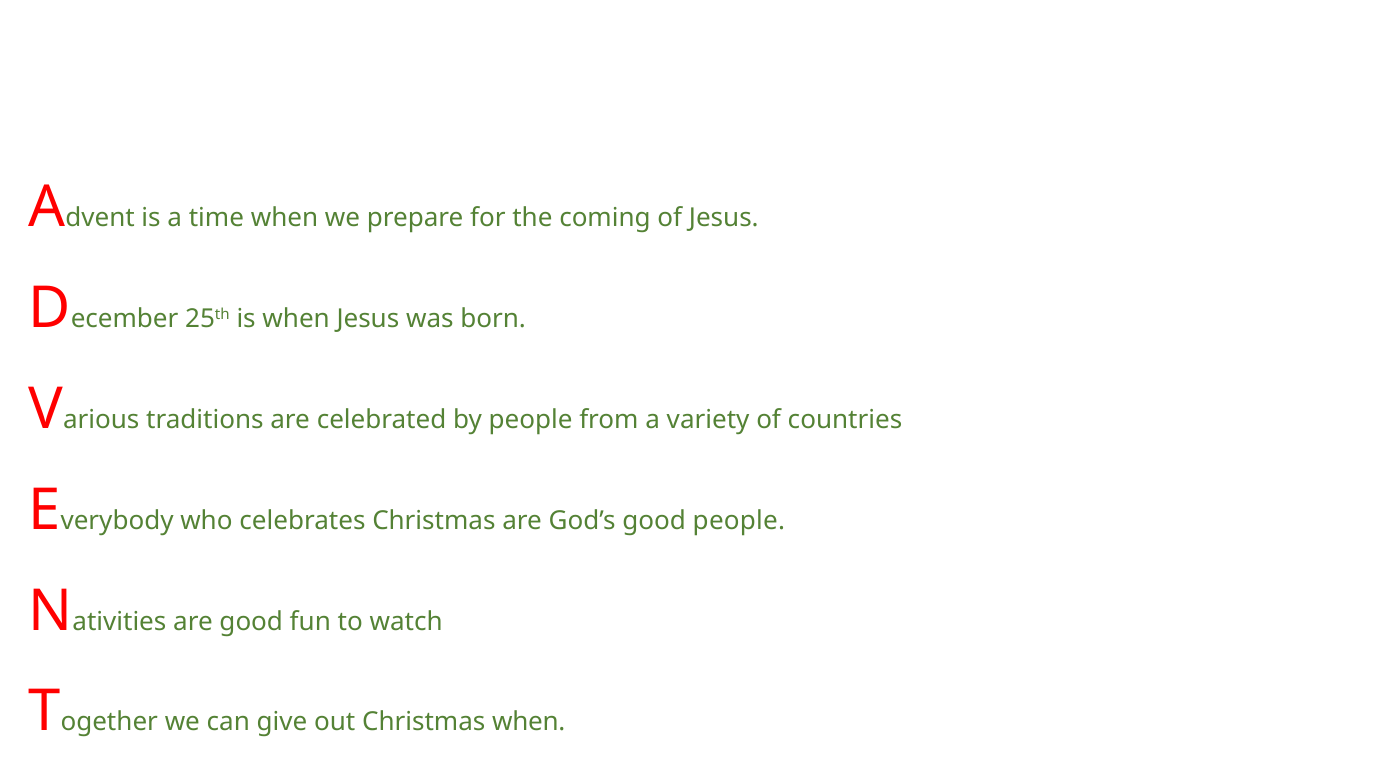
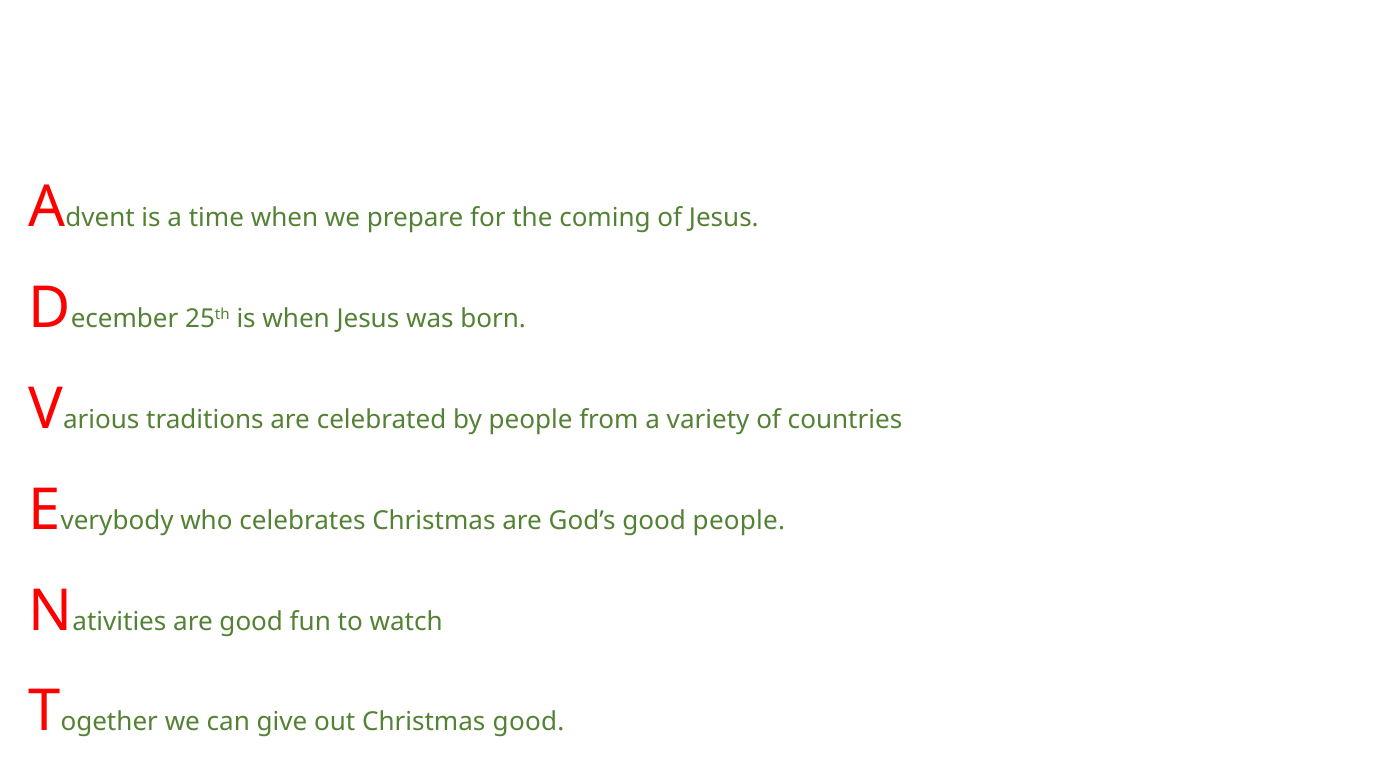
Christmas when: when -> good
